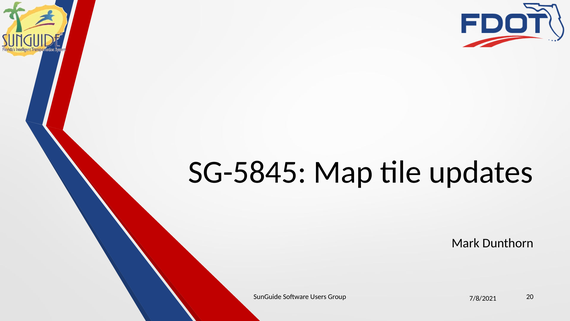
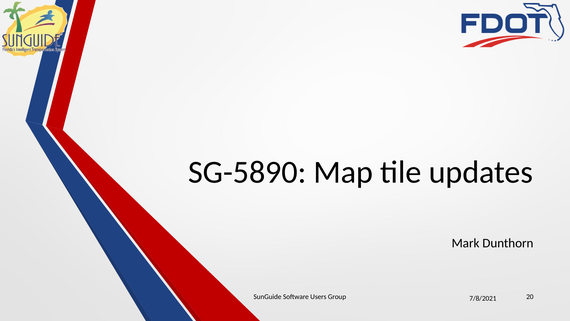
SG-5845: SG-5845 -> SG-5890
